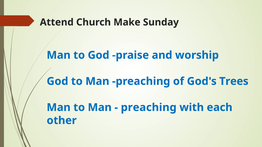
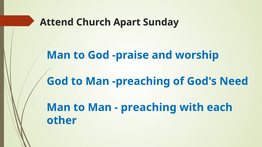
Make: Make -> Apart
Trees: Trees -> Need
